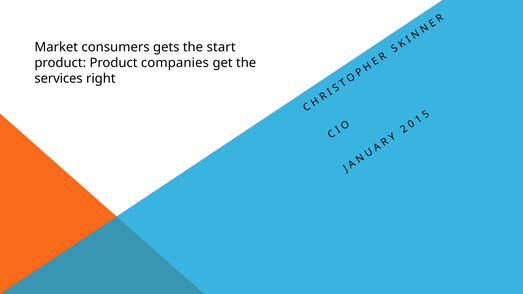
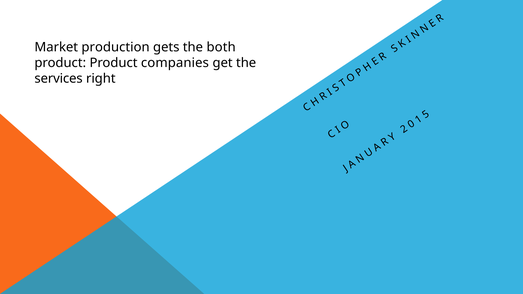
consumers: consumers -> production
start: start -> both
